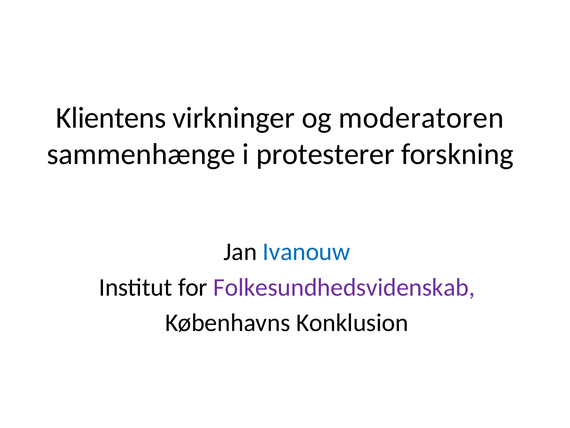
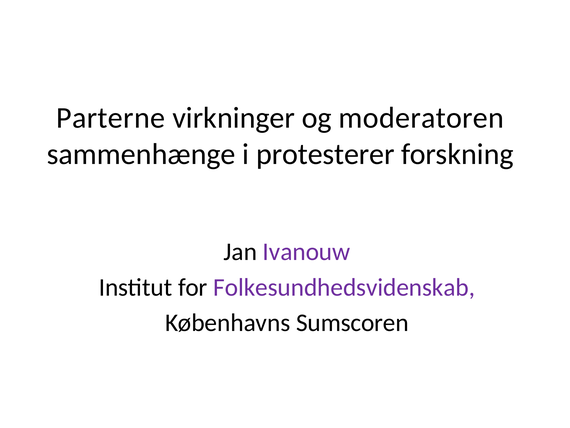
Klientens: Klientens -> Parterne
Ivanouw colour: blue -> purple
Konklusion: Konklusion -> Sumscoren
